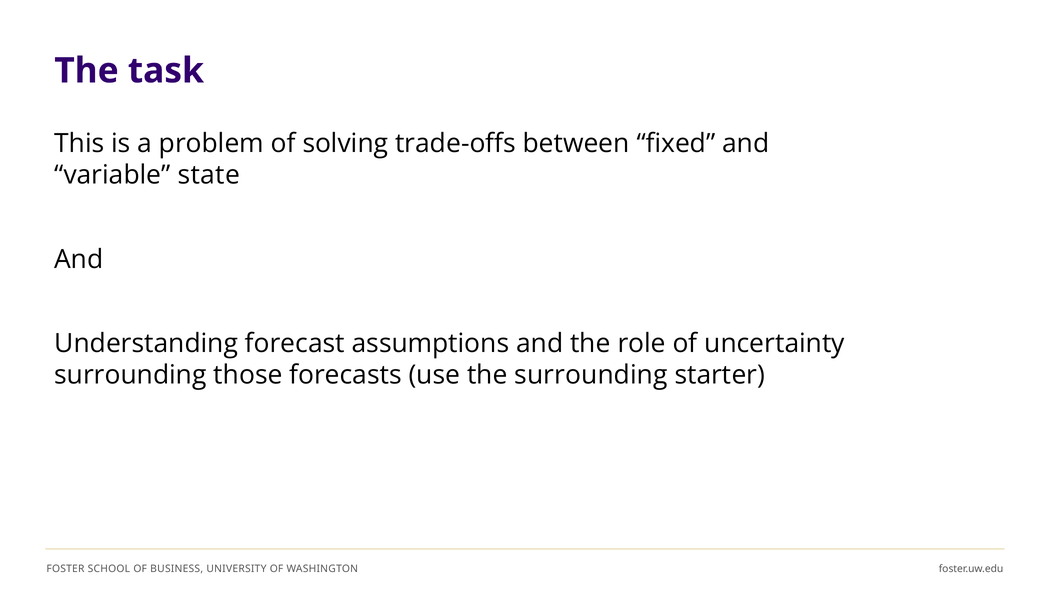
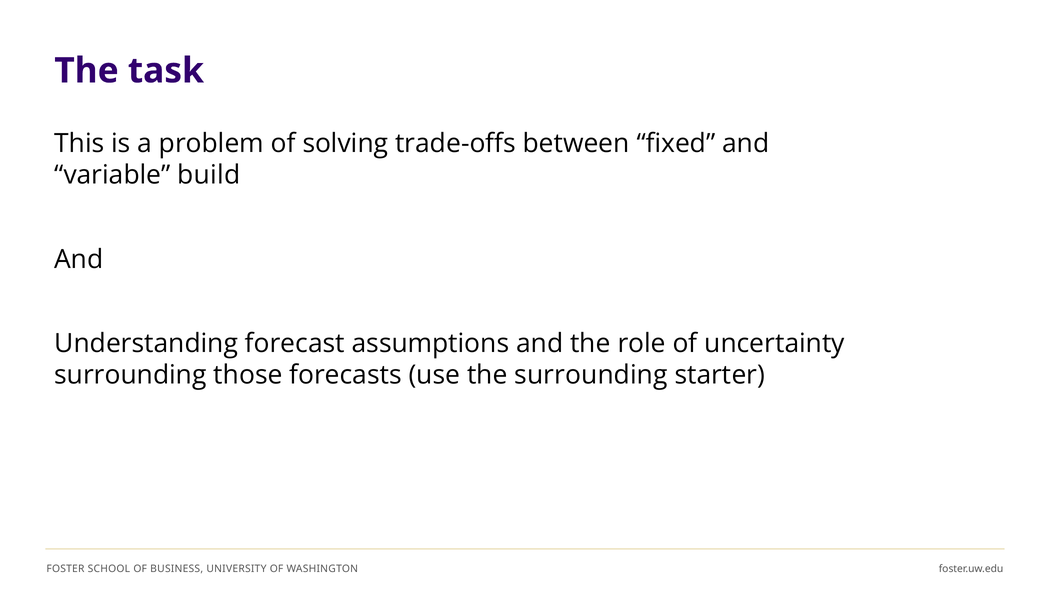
state: state -> build
